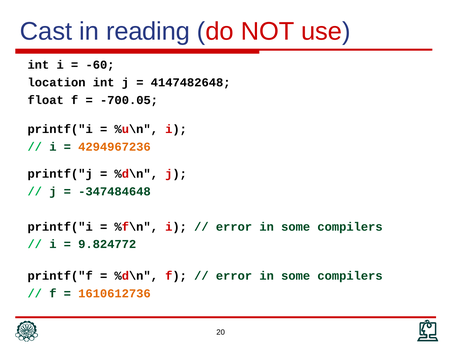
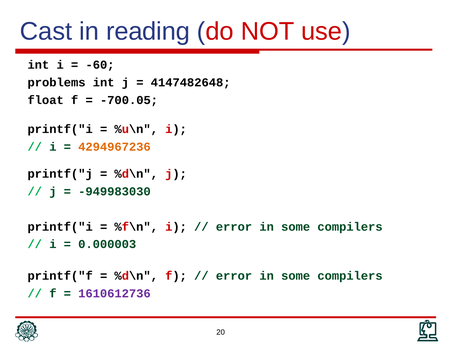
location: location -> problems
-347484648: -347484648 -> -949983030
9.824772: 9.824772 -> 0.000003
1610612736 colour: orange -> purple
